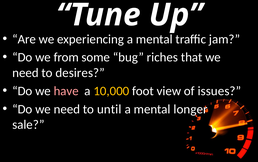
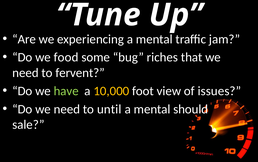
from: from -> food
desires: desires -> fervent
have colour: pink -> light green
longer: longer -> should
